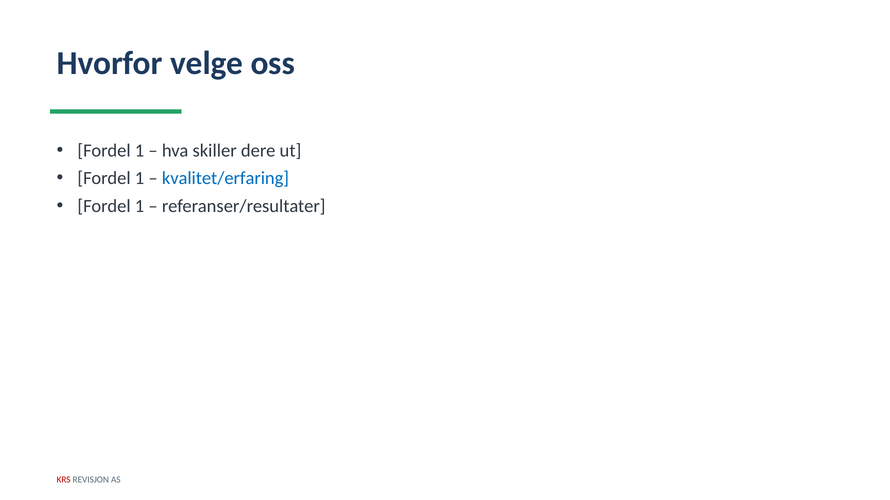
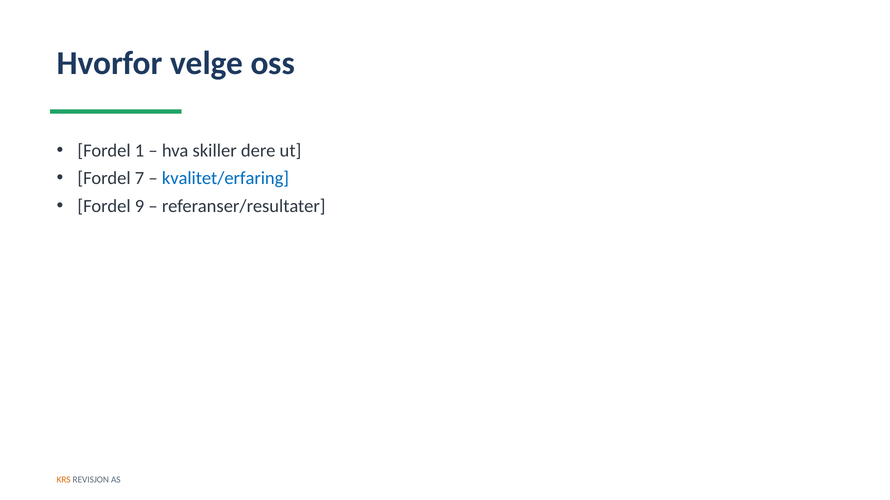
1 at (140, 179): 1 -> 7
1 at (140, 206): 1 -> 9
KRS colour: red -> orange
